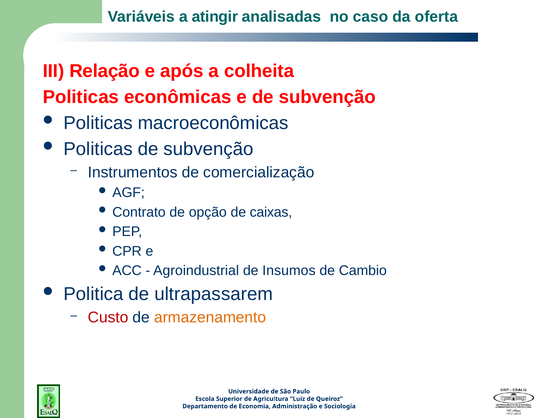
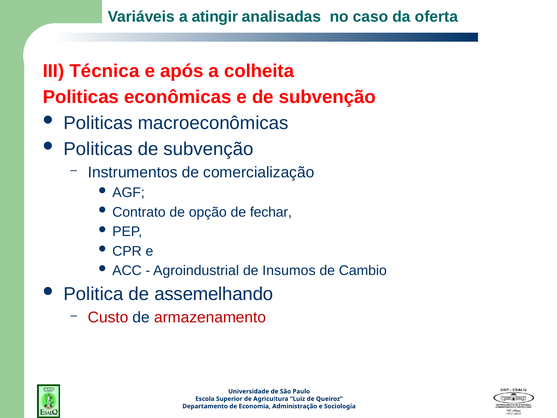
Relação: Relação -> Técnica
caixas: caixas -> fechar
ultrapassarem: ultrapassarem -> assemelhando
armazenamento colour: orange -> red
